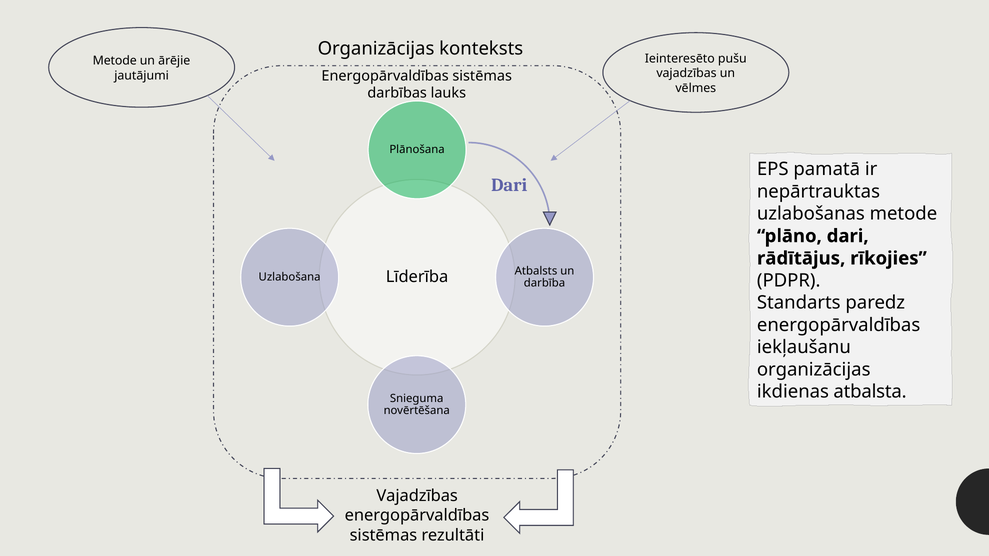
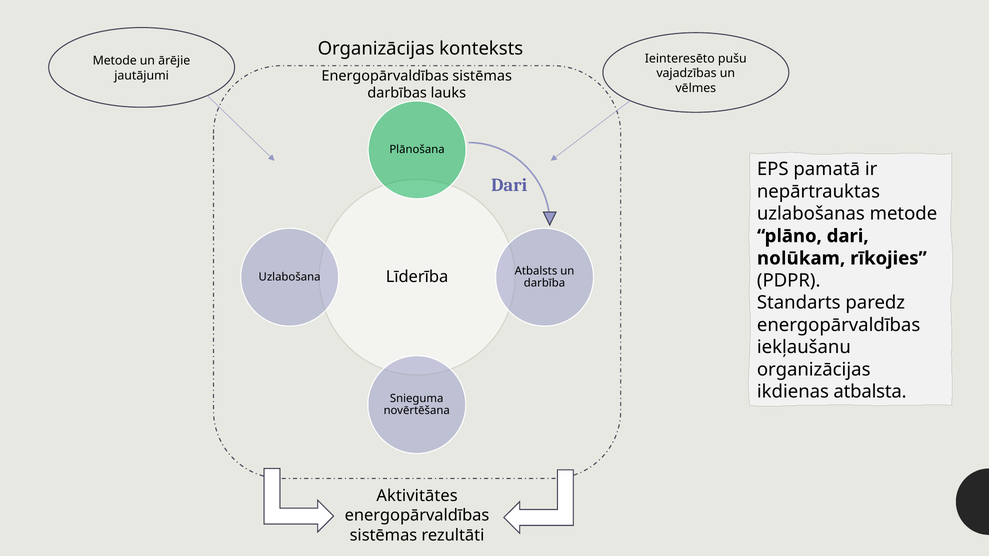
rādītājus: rādītājus -> nolūkam
Vajadzības at (417, 496): Vajadzības -> Aktivitātes
